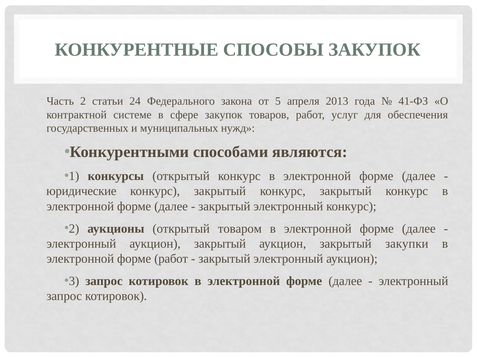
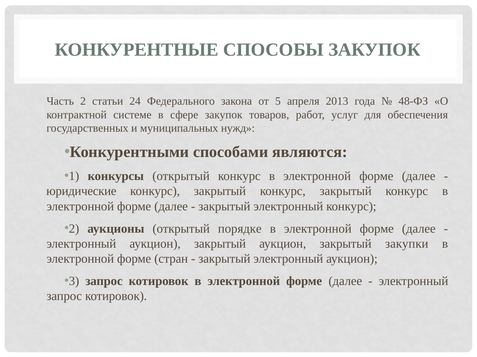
41-ФЗ: 41-ФЗ -> 48-ФЗ
товаром: товаром -> порядке
форме работ: работ -> стран
